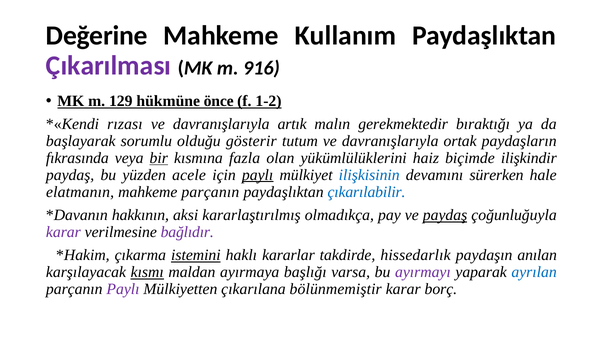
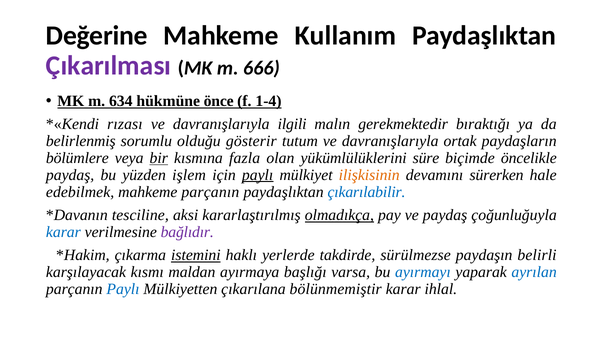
916: 916 -> 666
129: 129 -> 634
1-2: 1-2 -> 1-4
artık: artık -> ilgili
başlayarak: başlayarak -> belirlenmiş
fıkrasında: fıkrasında -> bölümlere
haiz: haiz -> süre
ilişkindir: ilişkindir -> öncelikle
acele: acele -> işlem
ilişkisinin colour: blue -> orange
elatmanın: elatmanın -> edebilmek
hakkının: hakkının -> tesciline
olmadıkça underline: none -> present
paydaş at (445, 215) underline: present -> none
karar at (63, 232) colour: purple -> blue
kararlar: kararlar -> yerlerde
hissedarlık: hissedarlık -> sürülmezse
anılan: anılan -> belirli
kısmı underline: present -> none
ayırmayı colour: purple -> blue
Paylı at (123, 289) colour: purple -> blue
borç: borç -> ihlal
